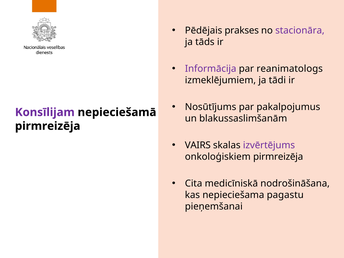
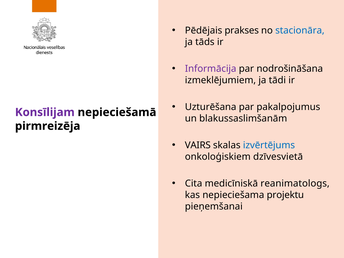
stacionāra colour: purple -> blue
reanimatologs: reanimatologs -> nodrošināšana
Nosūtījums: Nosūtījums -> Uzturēšana
izvērtējums colour: purple -> blue
onkoloģiskiem pirmreizēja: pirmreizēja -> dzīvesvietā
nodrošināšana: nodrošināšana -> reanimatologs
pagastu: pagastu -> projektu
